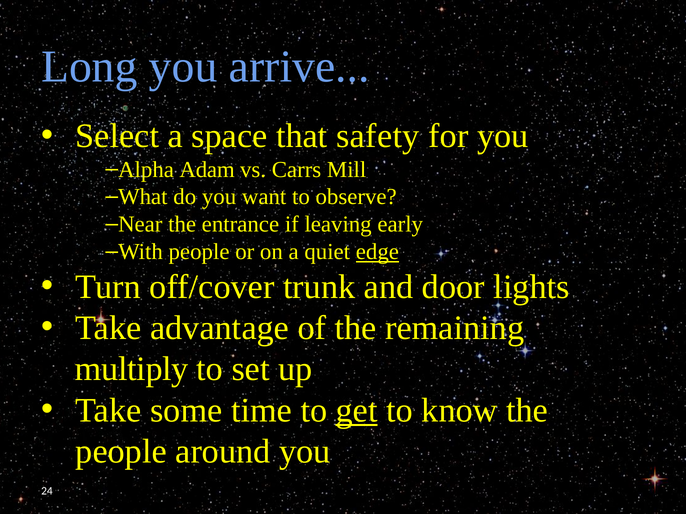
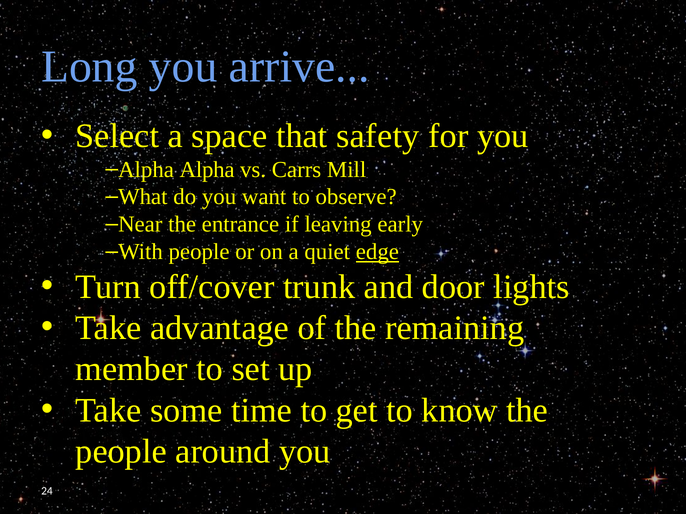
Alpha Adam: Adam -> Alpha
multiply: multiply -> member
get underline: present -> none
